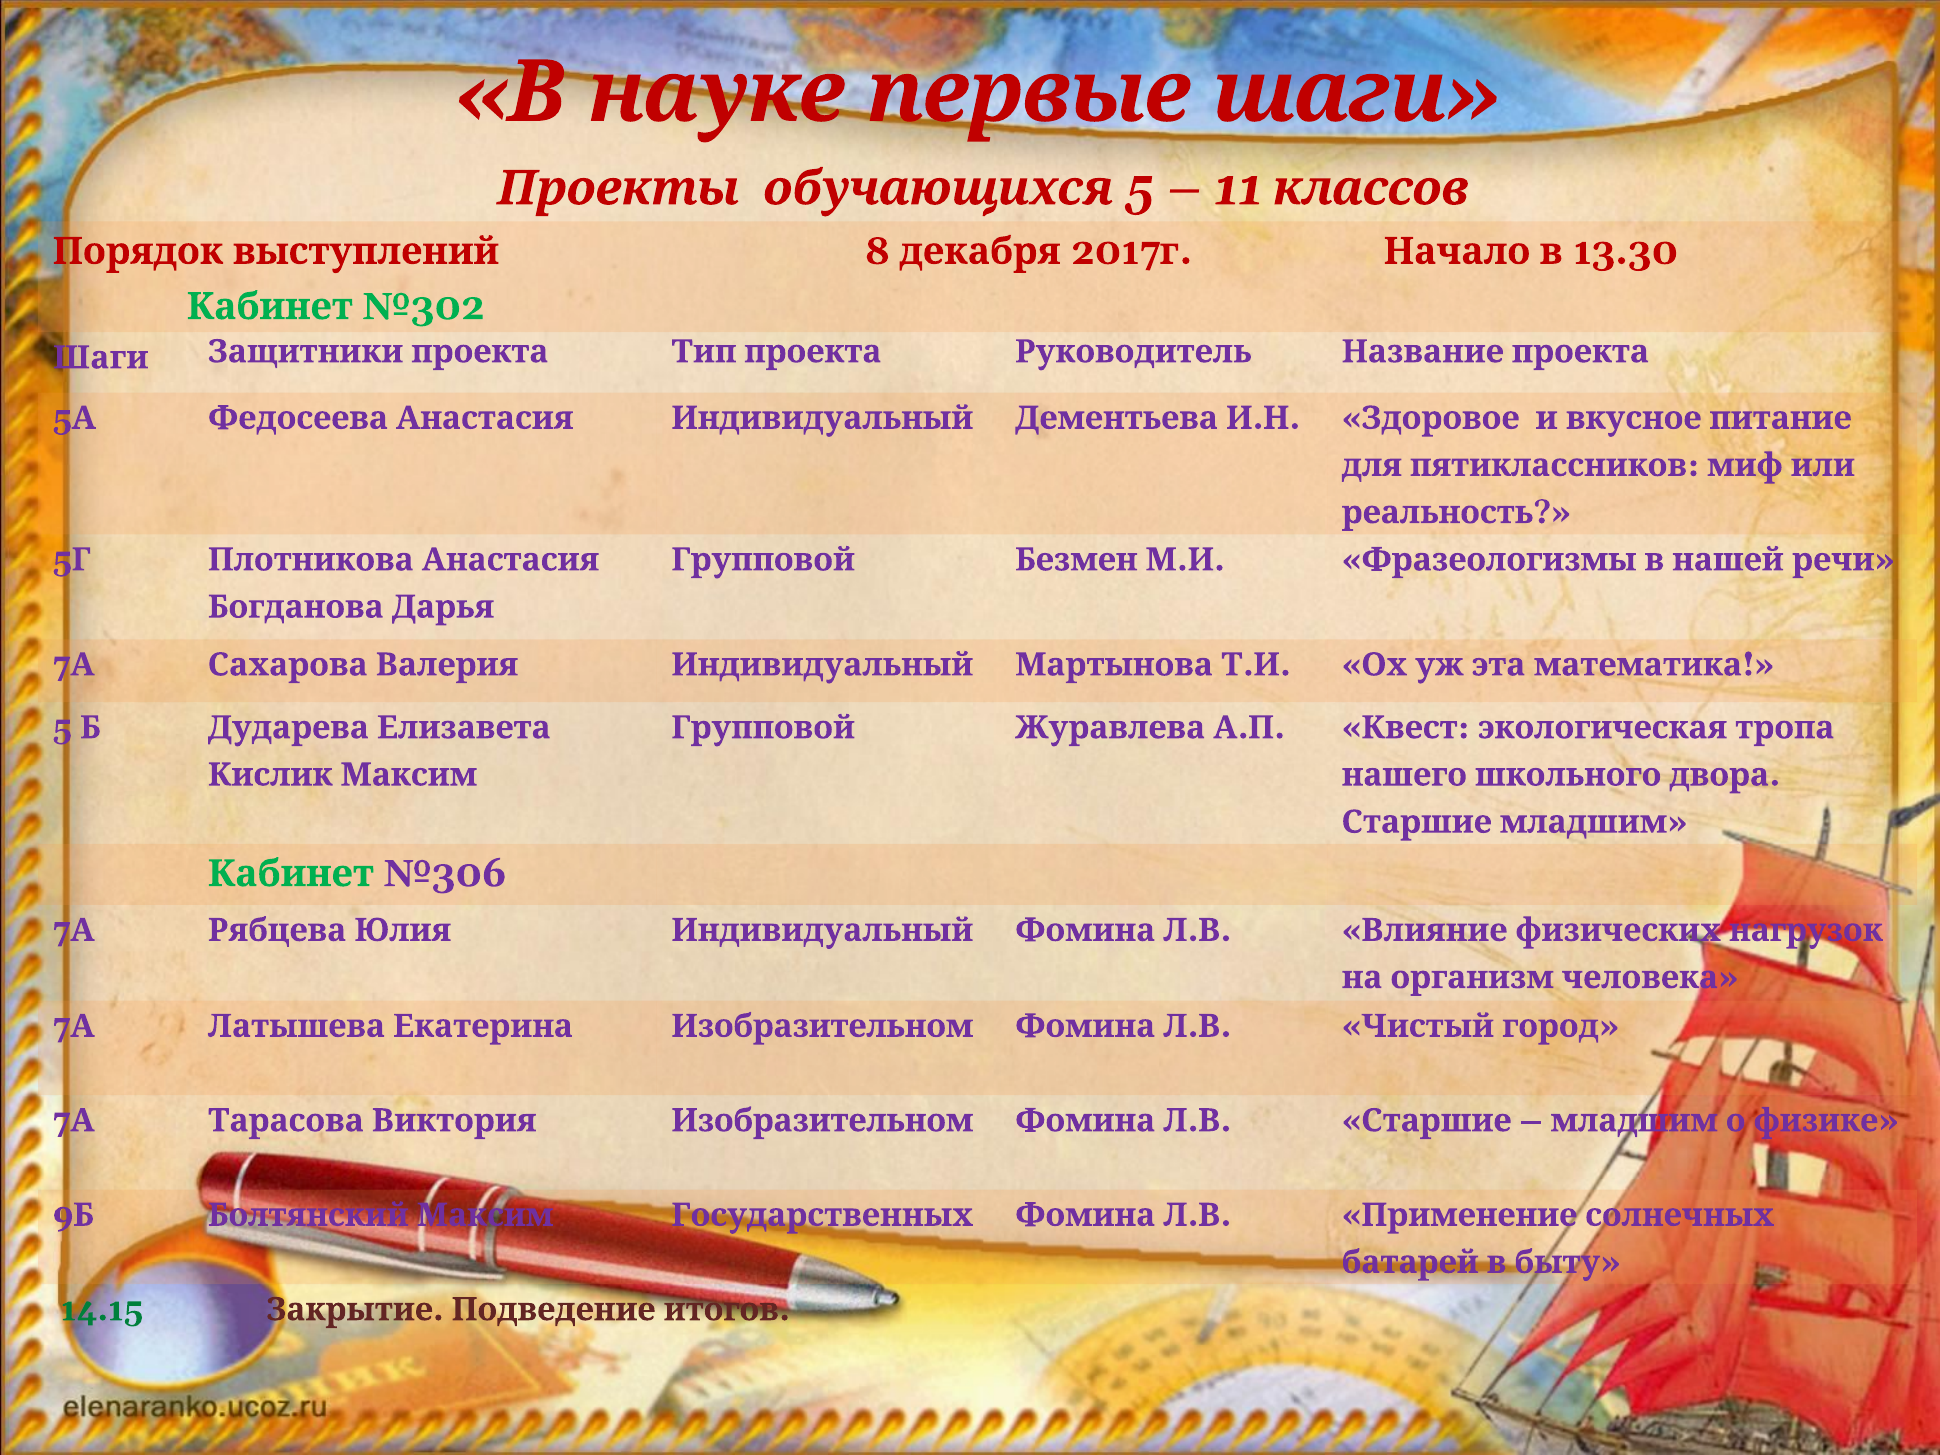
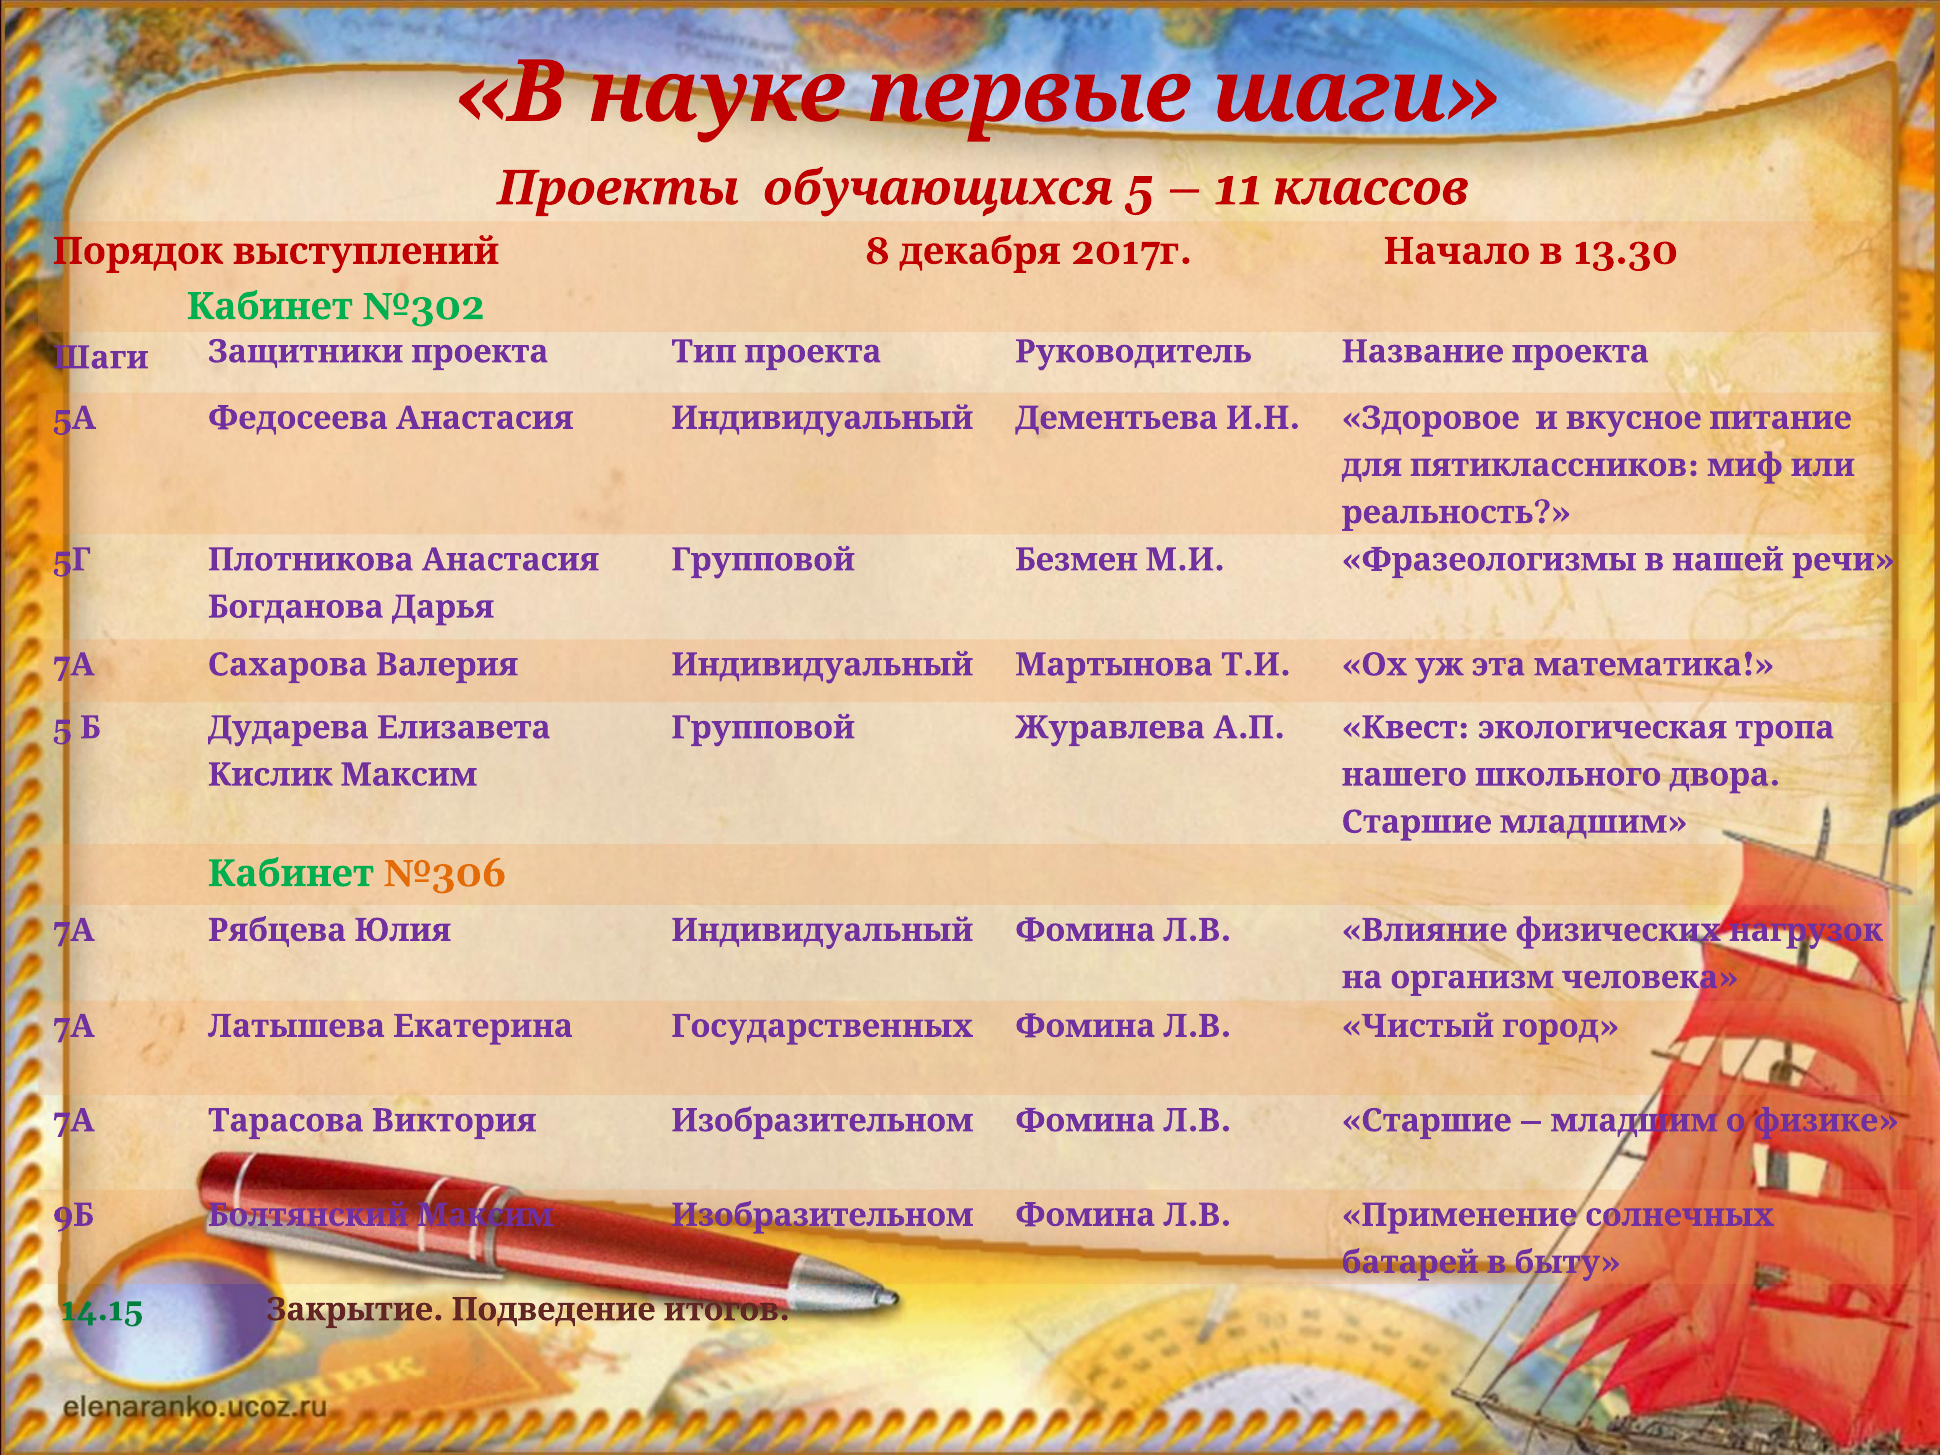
№306 colour: purple -> orange
Изобразительном at (822, 1026): Изобразительном -> Государственных
Максим Государственных: Государственных -> Изобразительном
